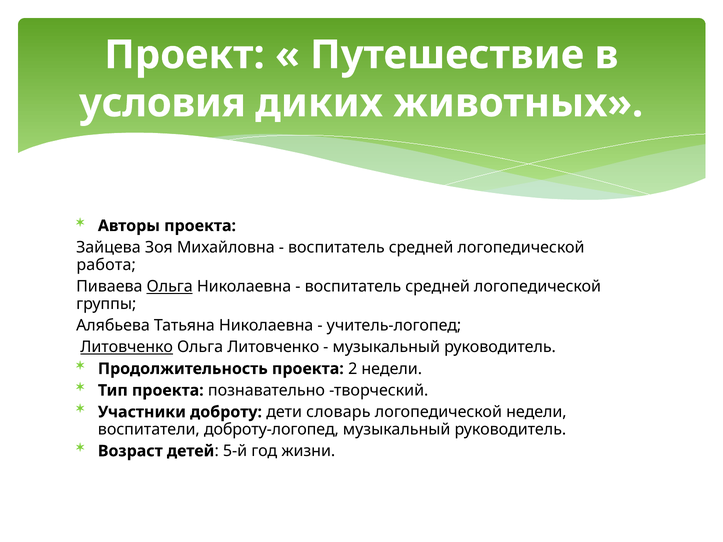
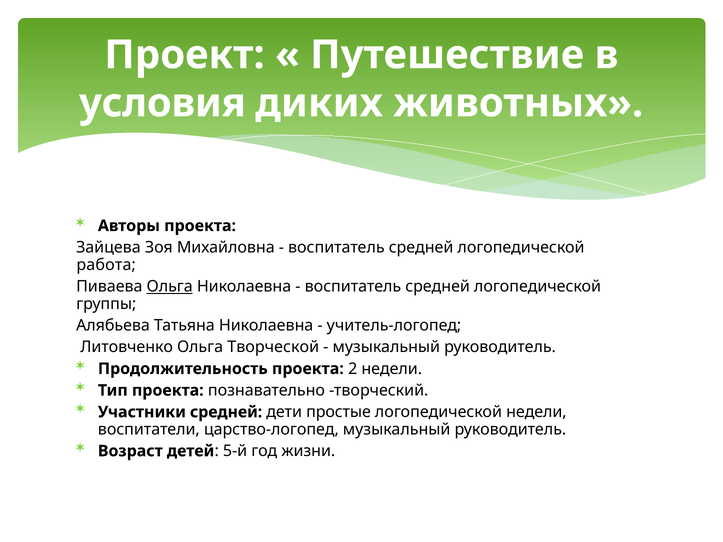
Литовченко at (127, 347) underline: present -> none
Ольга Литовченко: Литовченко -> Творческой
Участники доброту: доброту -> средней
словарь: словарь -> простые
доброту-логопед: доброту-логопед -> царство-логопед
